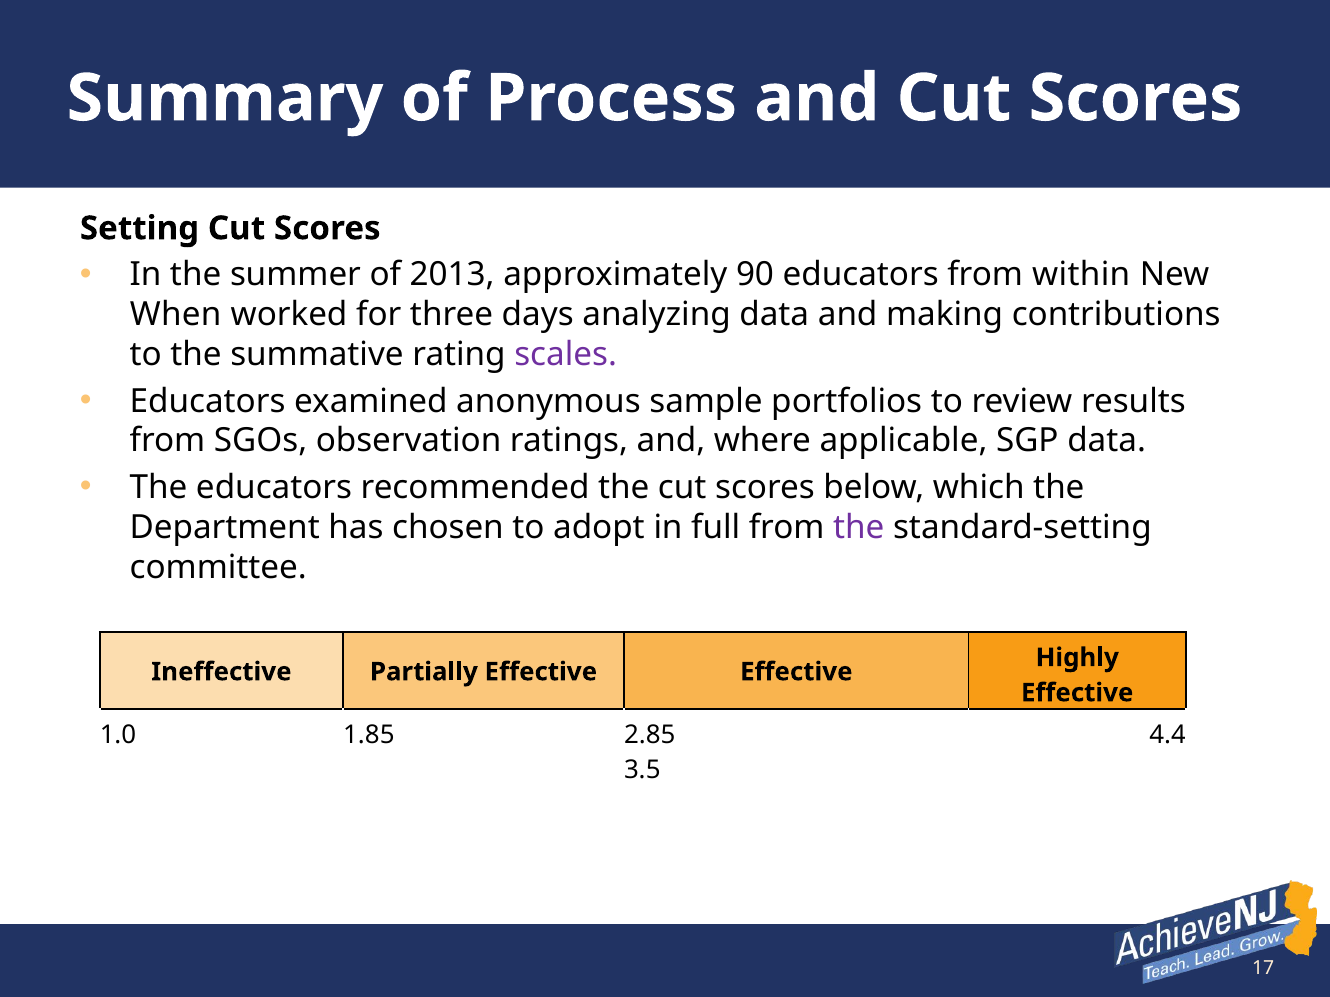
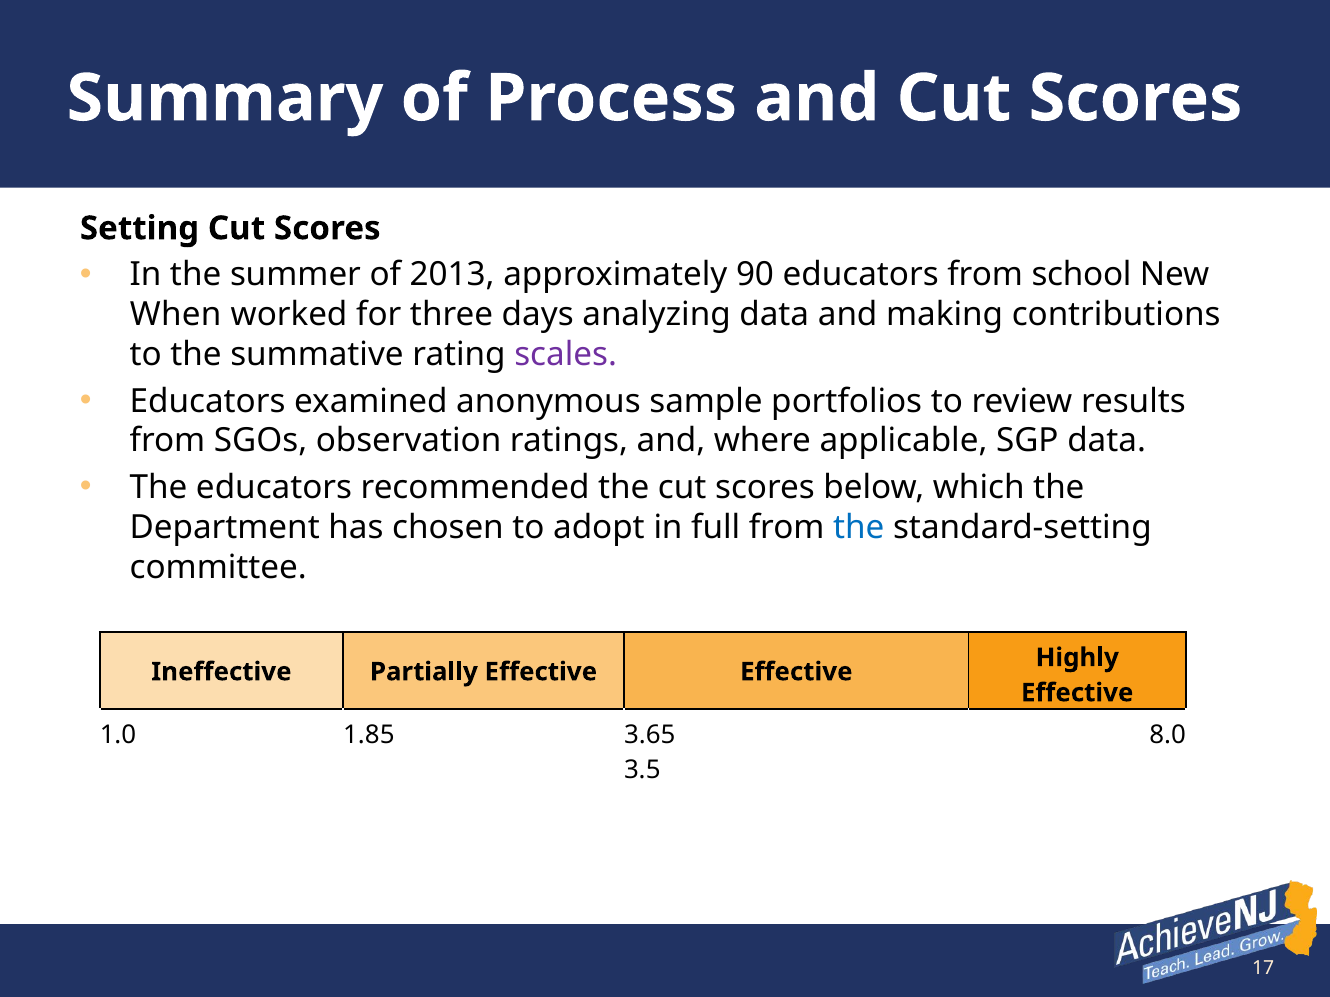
within: within -> school
the at (859, 528) colour: purple -> blue
2.85: 2.85 -> 3.65
4.4: 4.4 -> 8.0
